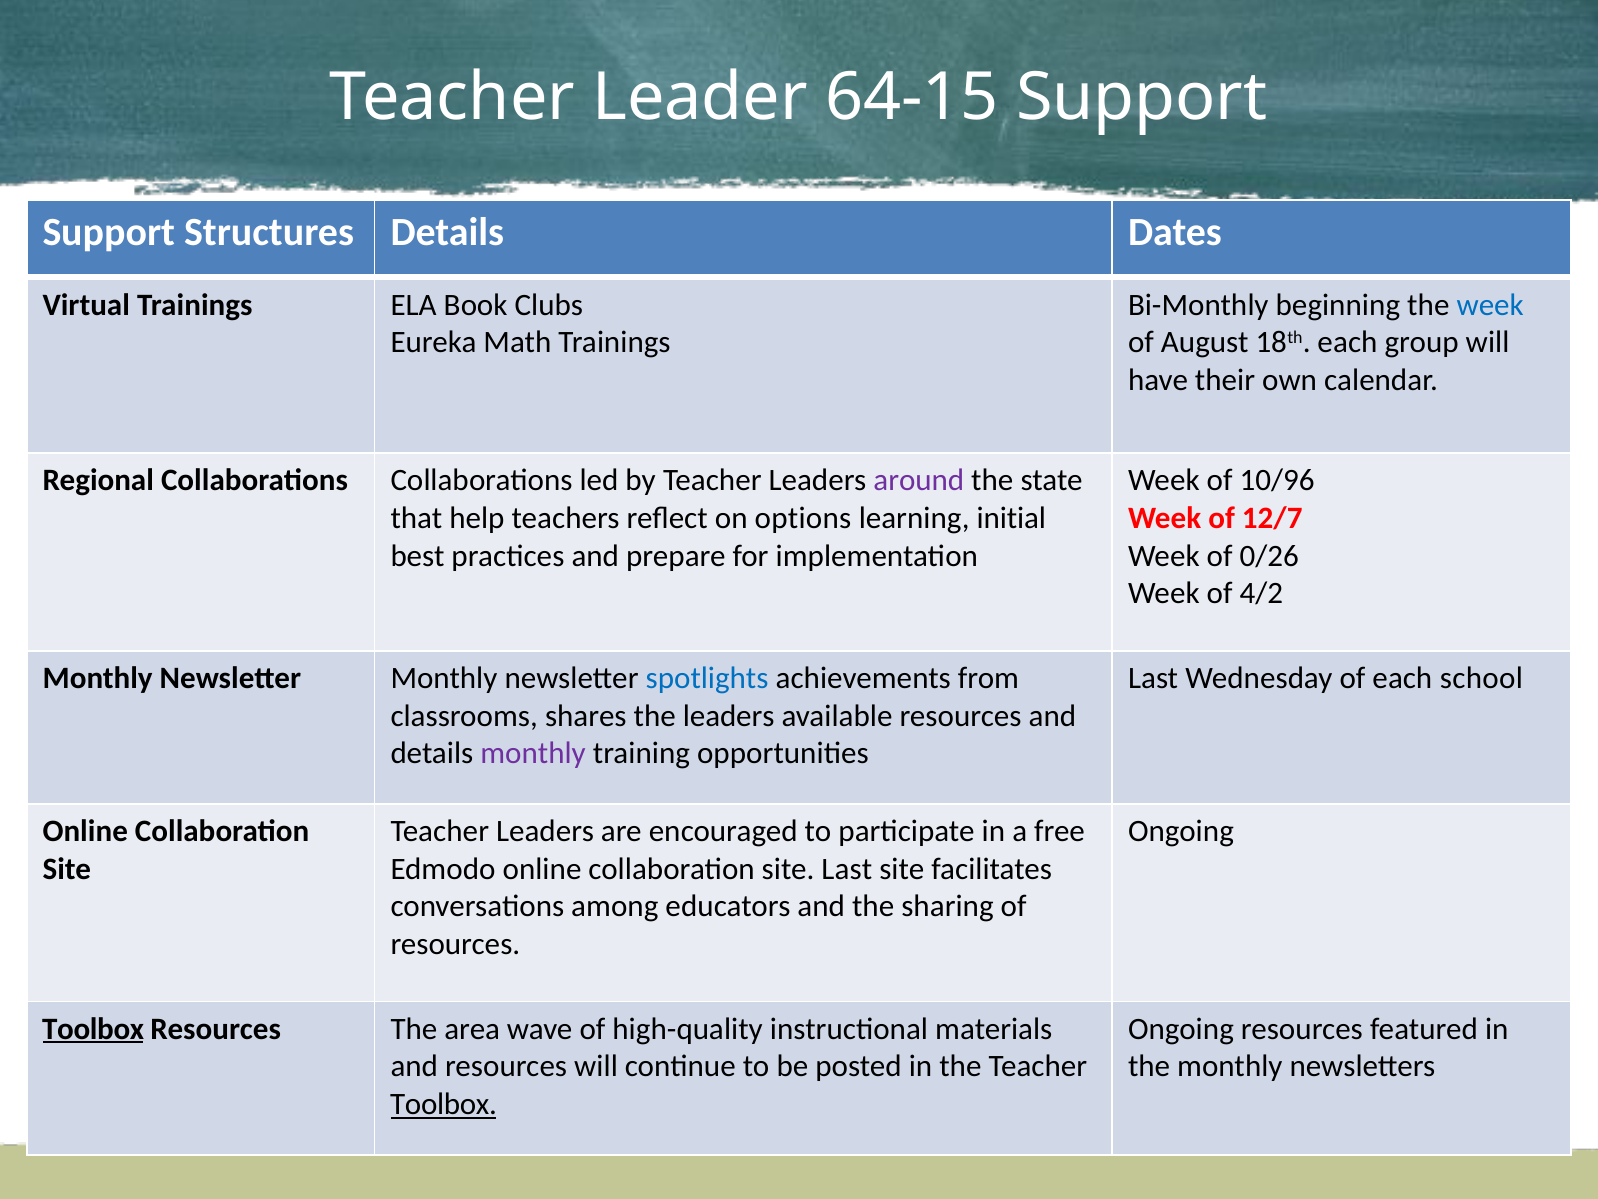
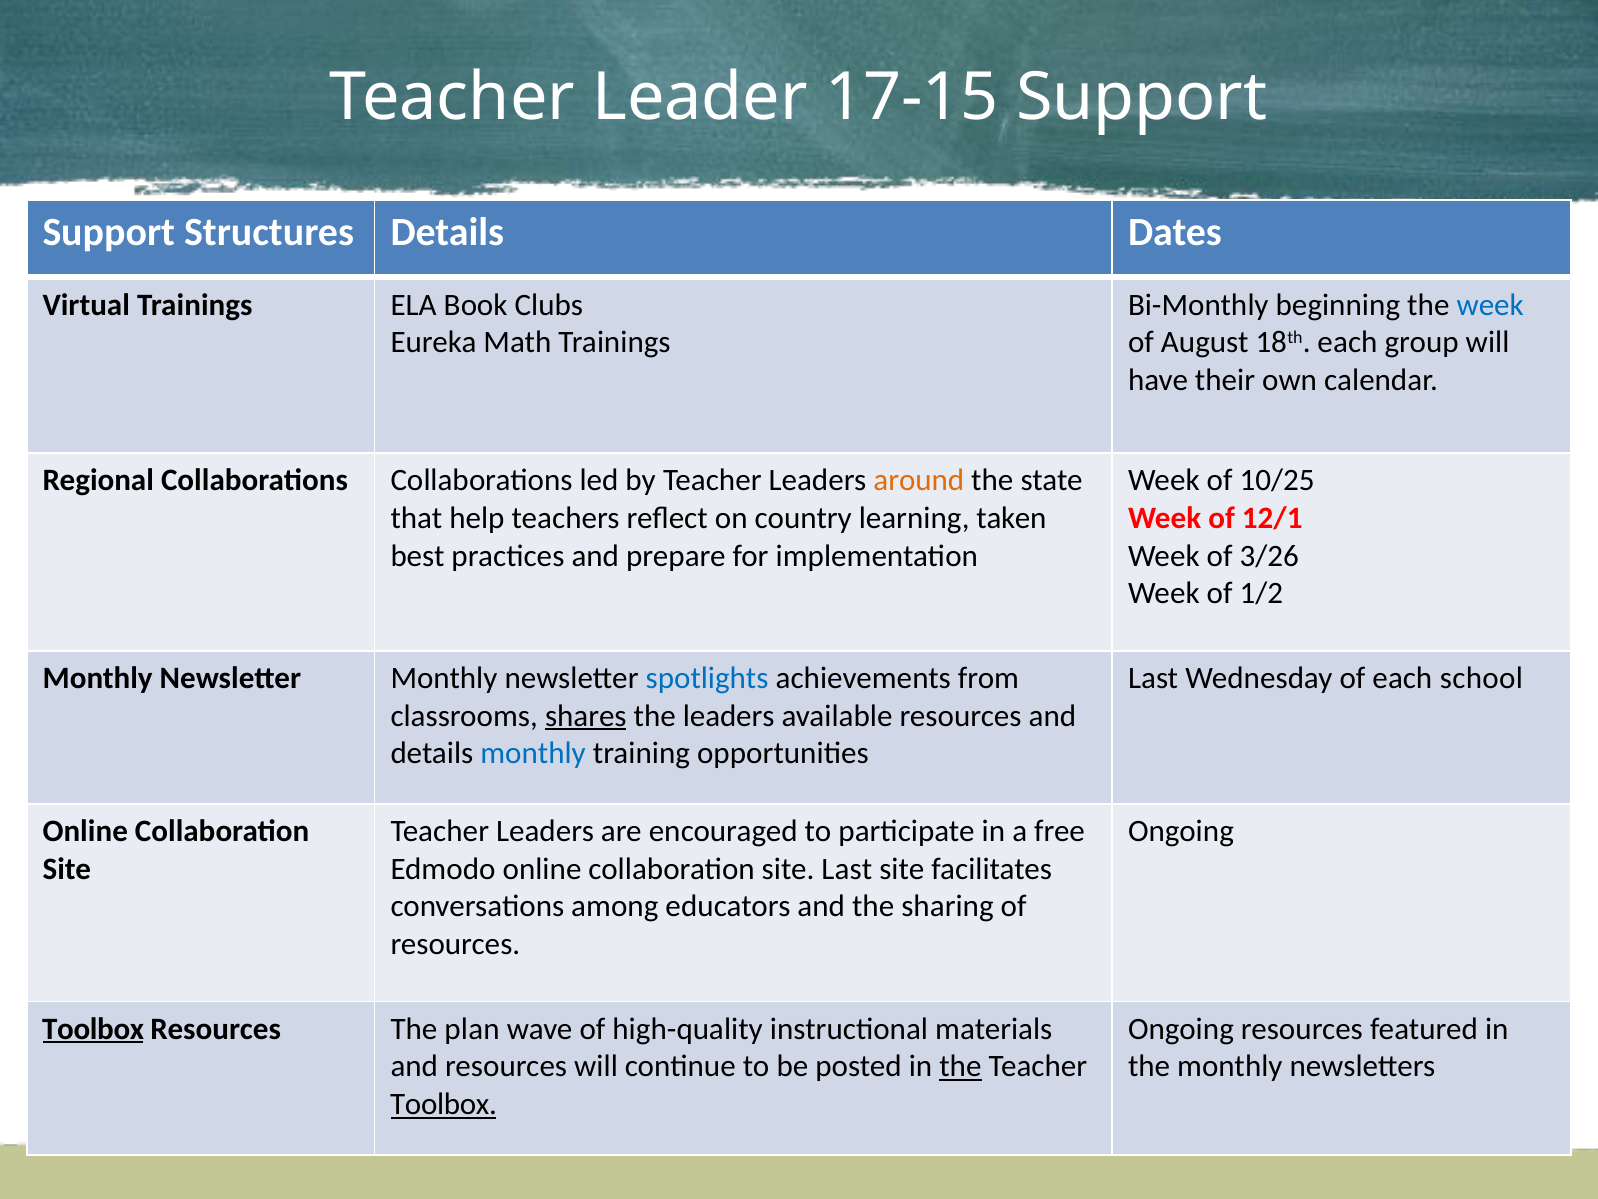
64-15: 64-15 -> 17-15
around colour: purple -> orange
10/96: 10/96 -> 10/25
options: options -> country
initial: initial -> taken
12/7: 12/7 -> 12/1
0/26: 0/26 -> 3/26
4/2: 4/2 -> 1/2
shares underline: none -> present
monthly at (533, 753) colour: purple -> blue
area: area -> plan
the at (960, 1066) underline: none -> present
